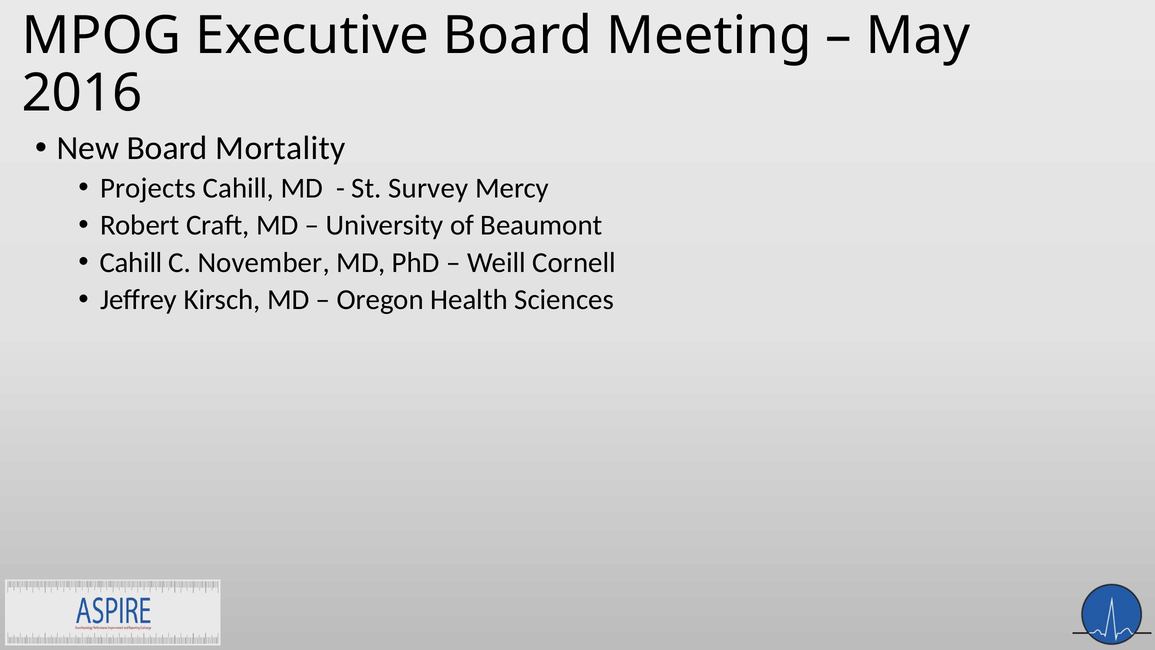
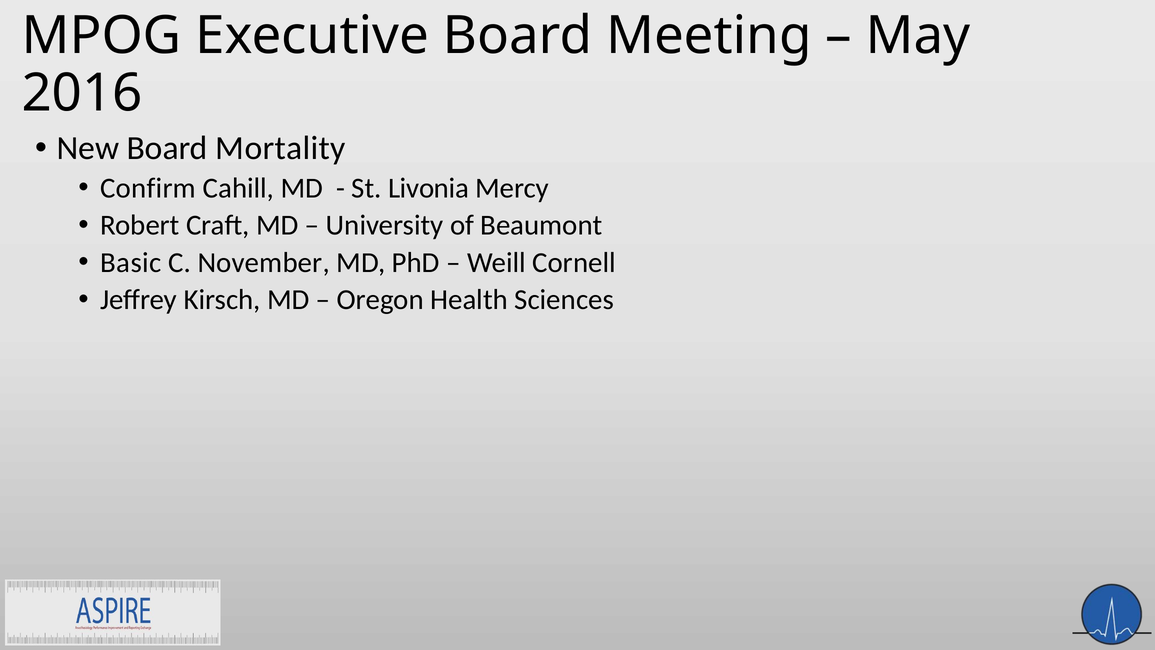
Projects: Projects -> Confirm
Survey: Survey -> Livonia
Cahill at (131, 262): Cahill -> Basic
